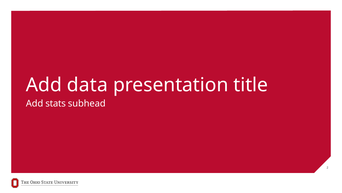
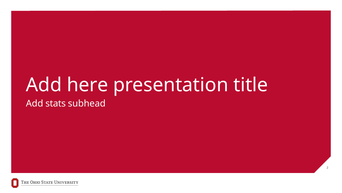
data: data -> here
